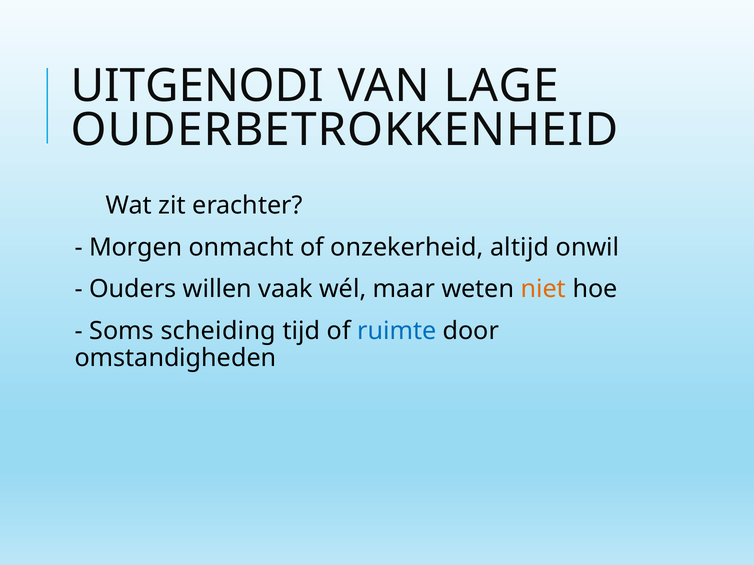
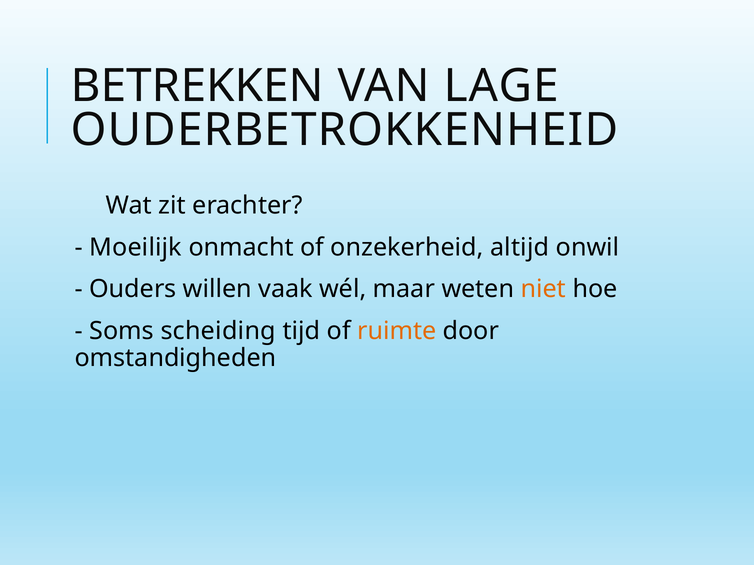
UITGENODI: UITGENODI -> BETREKKEN
Morgen: Morgen -> Moeilijk
ruimte colour: blue -> orange
